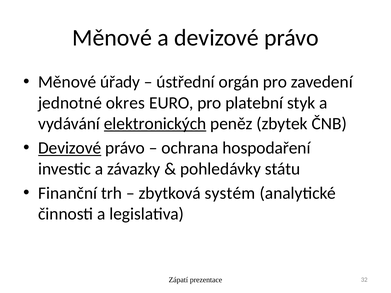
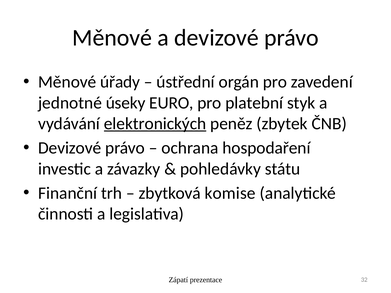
okres: okres -> úseky
Devizové at (70, 148) underline: present -> none
systém: systém -> komise
